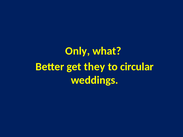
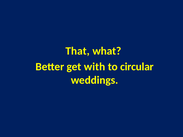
Only: Only -> That
they: they -> with
